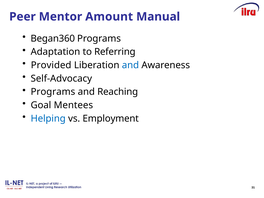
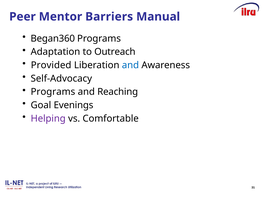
Amount: Amount -> Barriers
Referring: Referring -> Outreach
Mentees: Mentees -> Evenings
Helping colour: blue -> purple
Employment: Employment -> Comfortable
